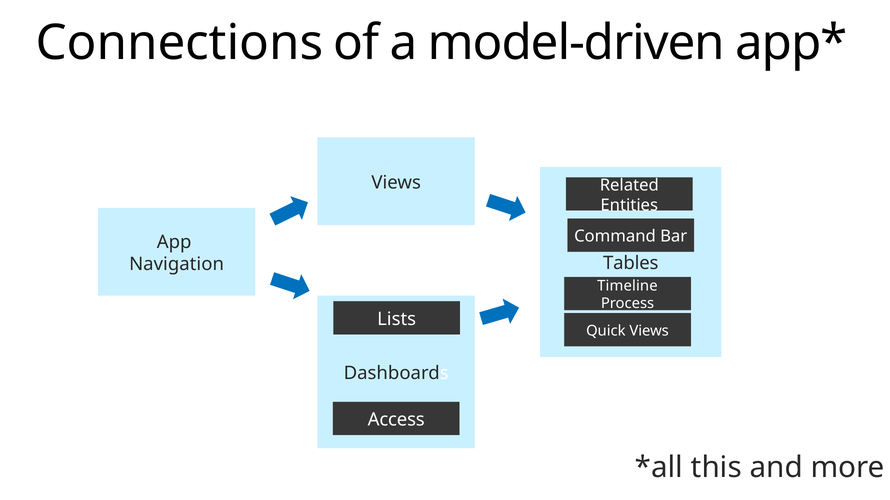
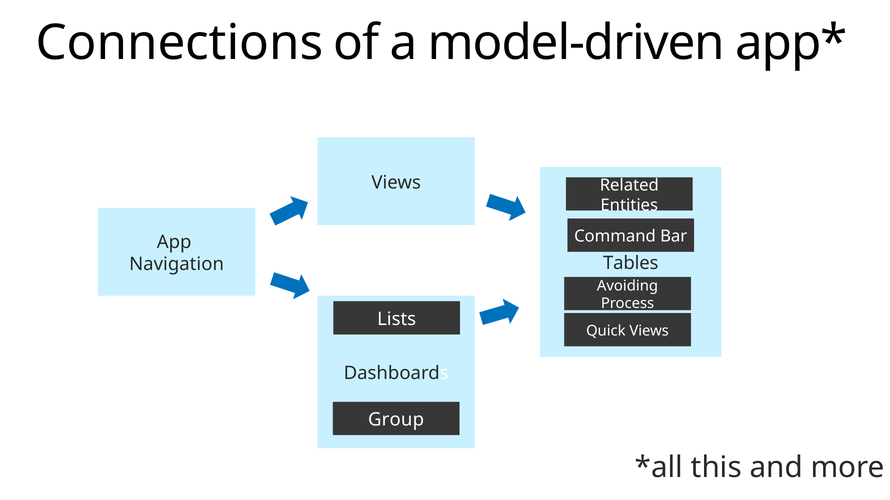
Timeline: Timeline -> Avoiding
Access: Access -> Group
